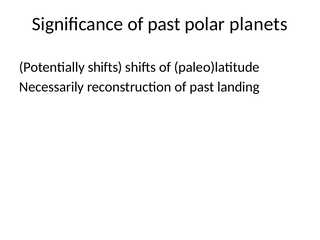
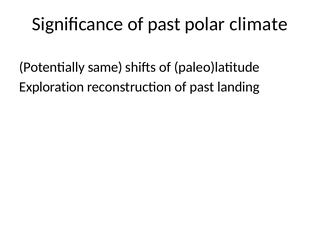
planets: planets -> climate
Potentially shifts: shifts -> same
Necessarily: Necessarily -> Exploration
